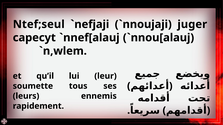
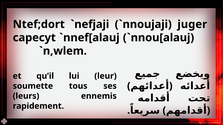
Ntef;seul: Ntef;seul -> Ntef;dort
